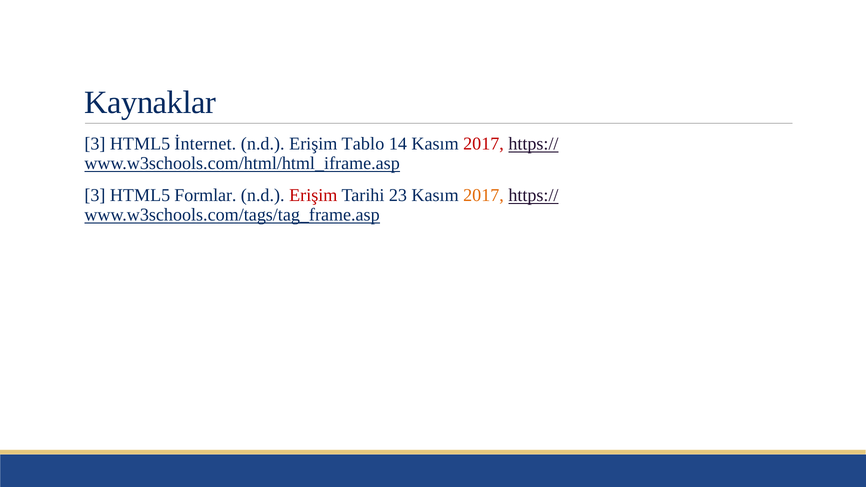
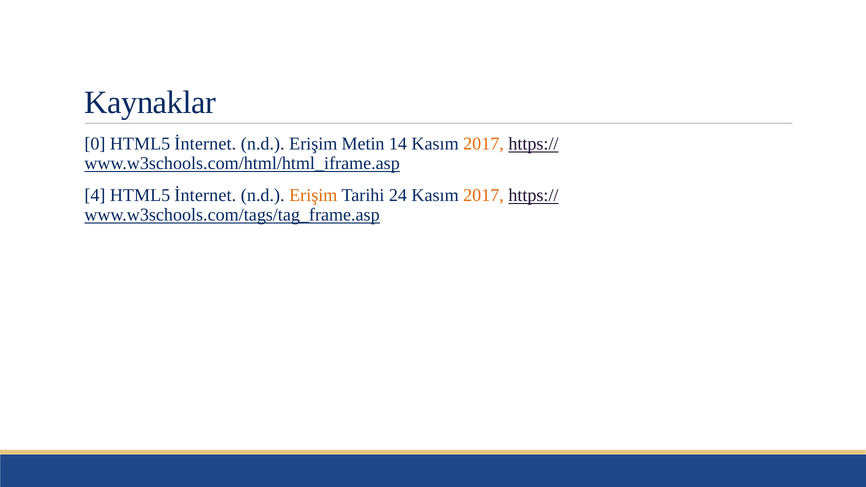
3 at (95, 144): 3 -> 0
Tablo: Tablo -> Metin
2017 at (484, 144) colour: red -> orange
3 at (95, 196): 3 -> 4
Formlar at (205, 196): Formlar -> İnternet
Erişim at (313, 196) colour: red -> orange
23: 23 -> 24
